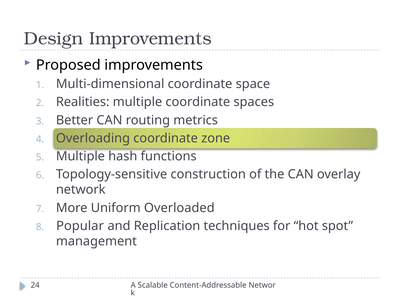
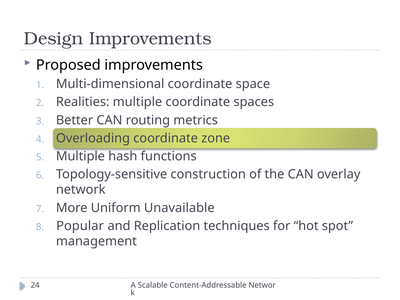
Overloaded: Overloaded -> Unavailable
